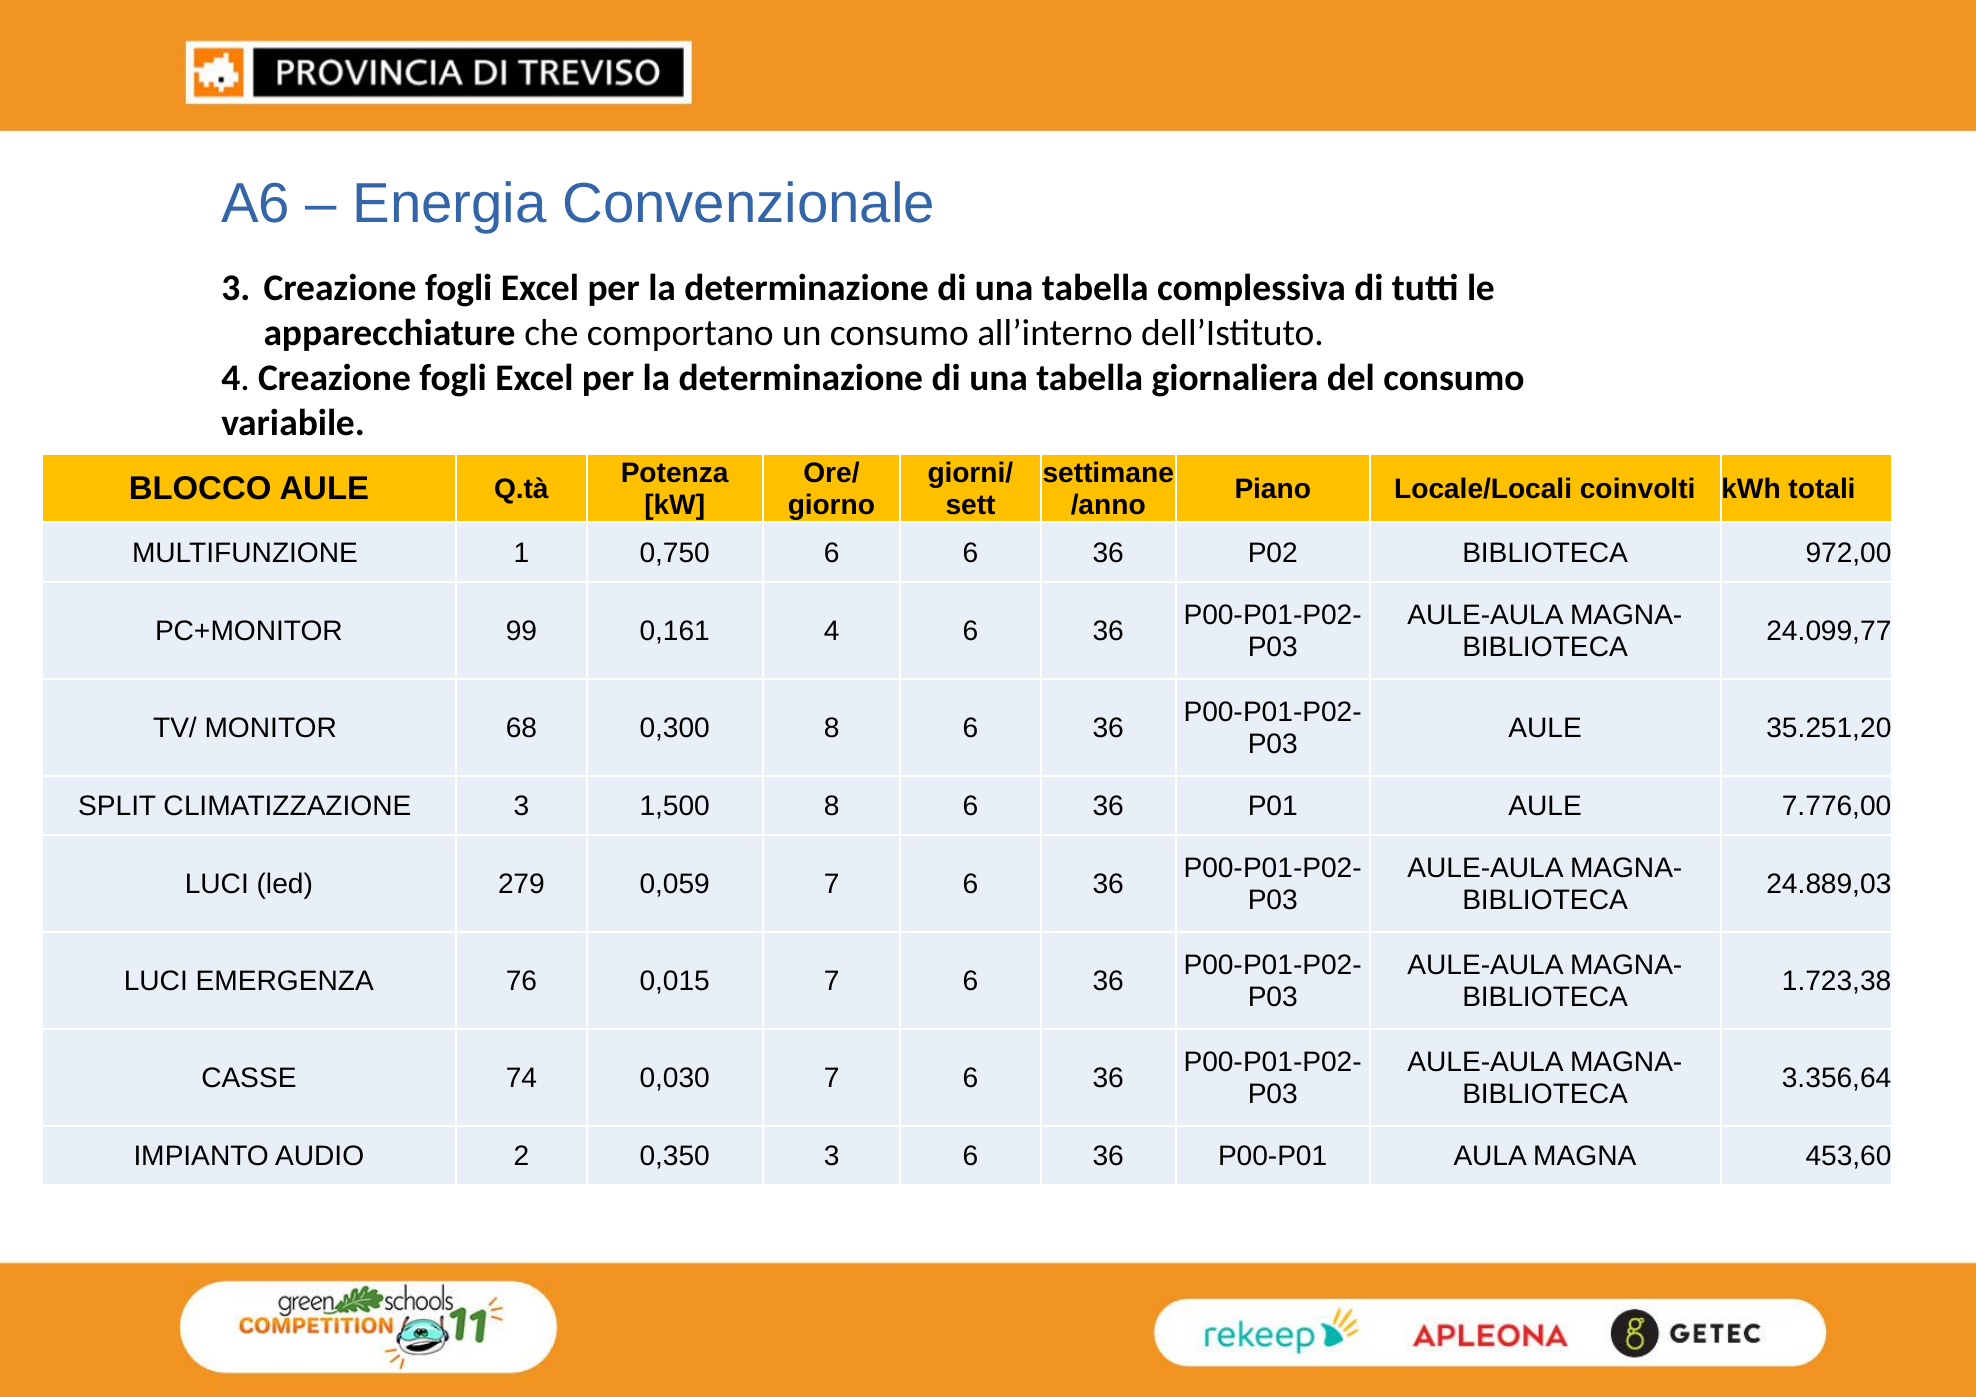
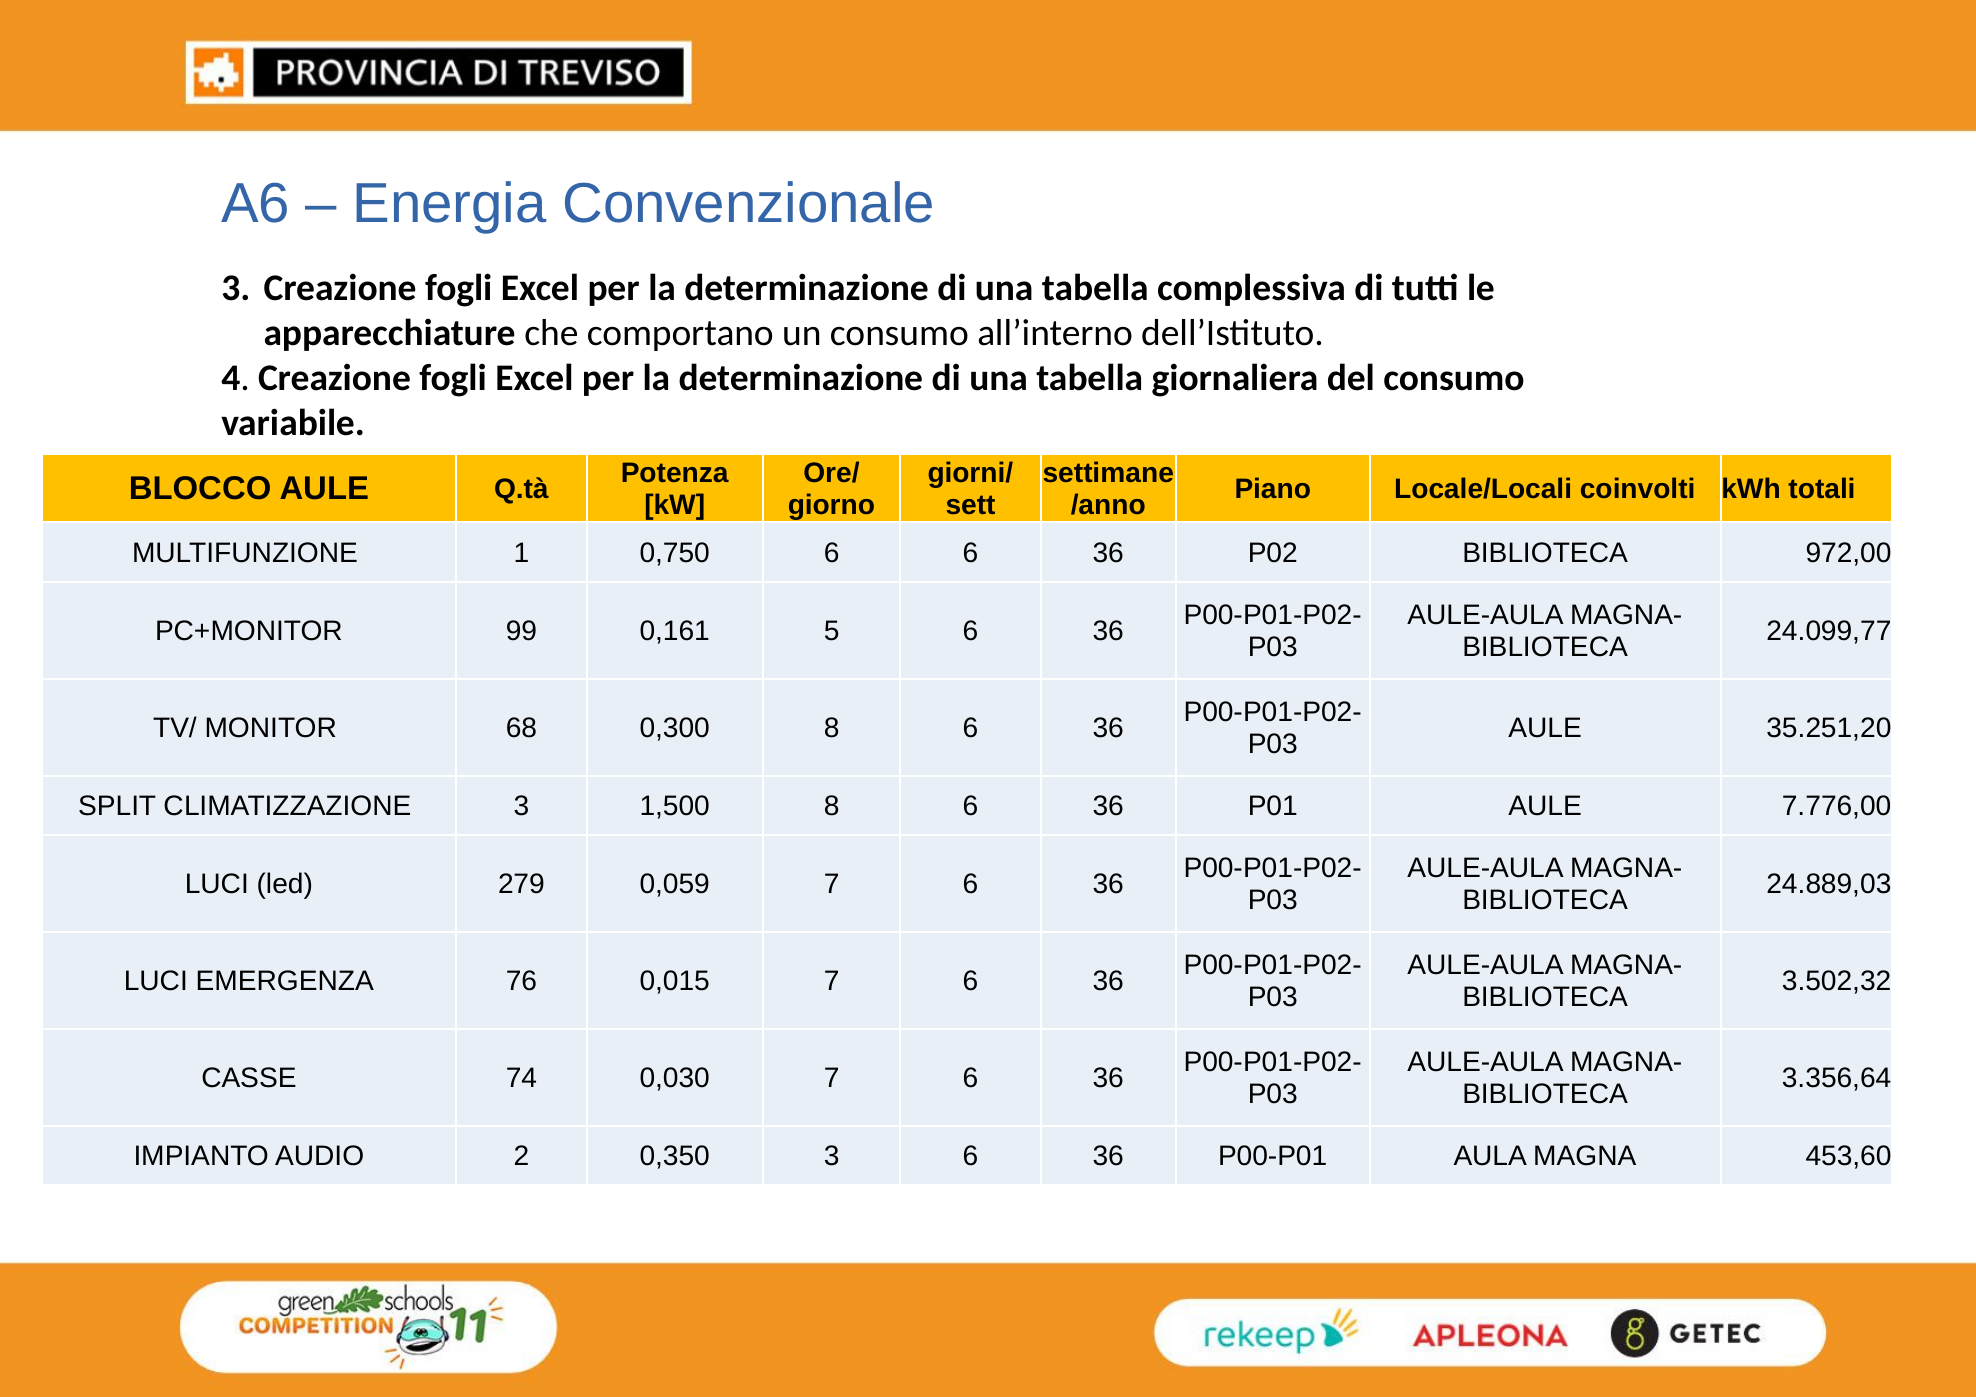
0,161 4: 4 -> 5
1.723,38: 1.723,38 -> 3.502,32
